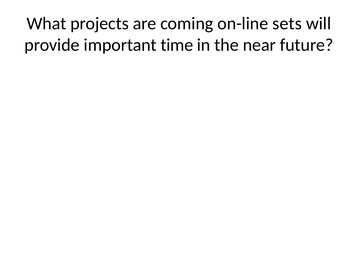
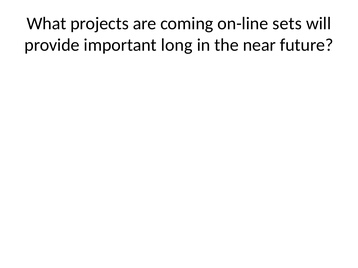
time: time -> long
